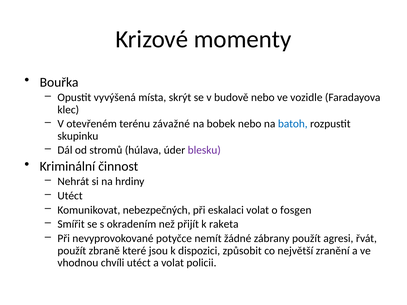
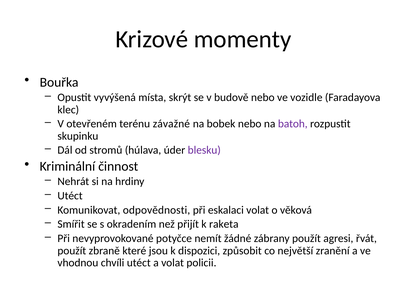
batoh colour: blue -> purple
nebezpečných: nebezpečných -> odpovědnosti
fosgen: fosgen -> věková
